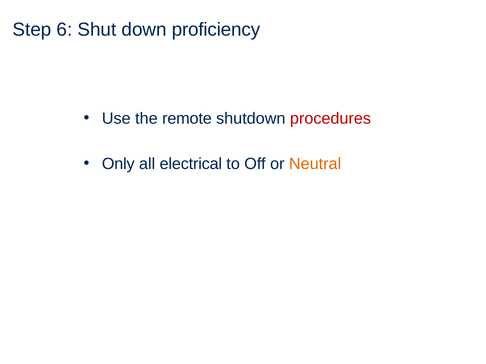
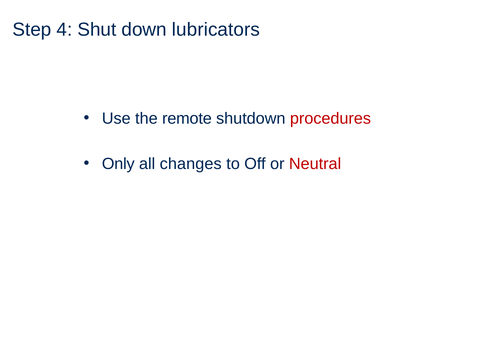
6: 6 -> 4
proficiency: proficiency -> lubricators
electrical: electrical -> changes
Neutral colour: orange -> red
